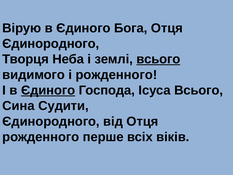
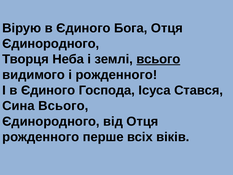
Єдиного at (48, 90) underline: present -> none
Ісуса Всього: Всього -> Стався
Сина Судити: Судити -> Всього
